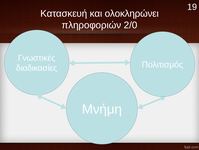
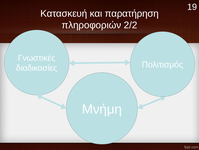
ολοκληρώνει: ολοκληρώνει -> παρατήρηση
2/0: 2/0 -> 2/2
